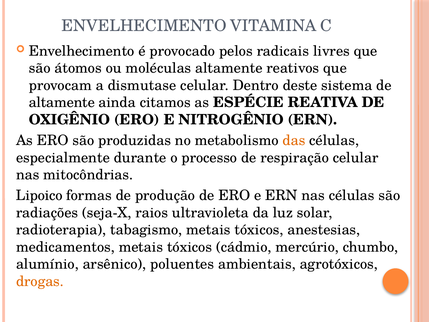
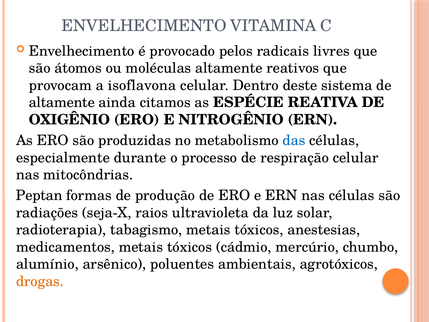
dismutase: dismutase -> isoflavona
das colour: orange -> blue
Lipoico: Lipoico -> Peptan
